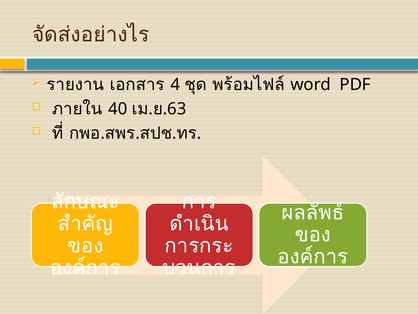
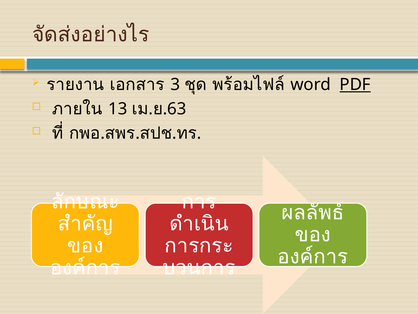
4: 4 -> 3
PDF underline: none -> present
40: 40 -> 13
